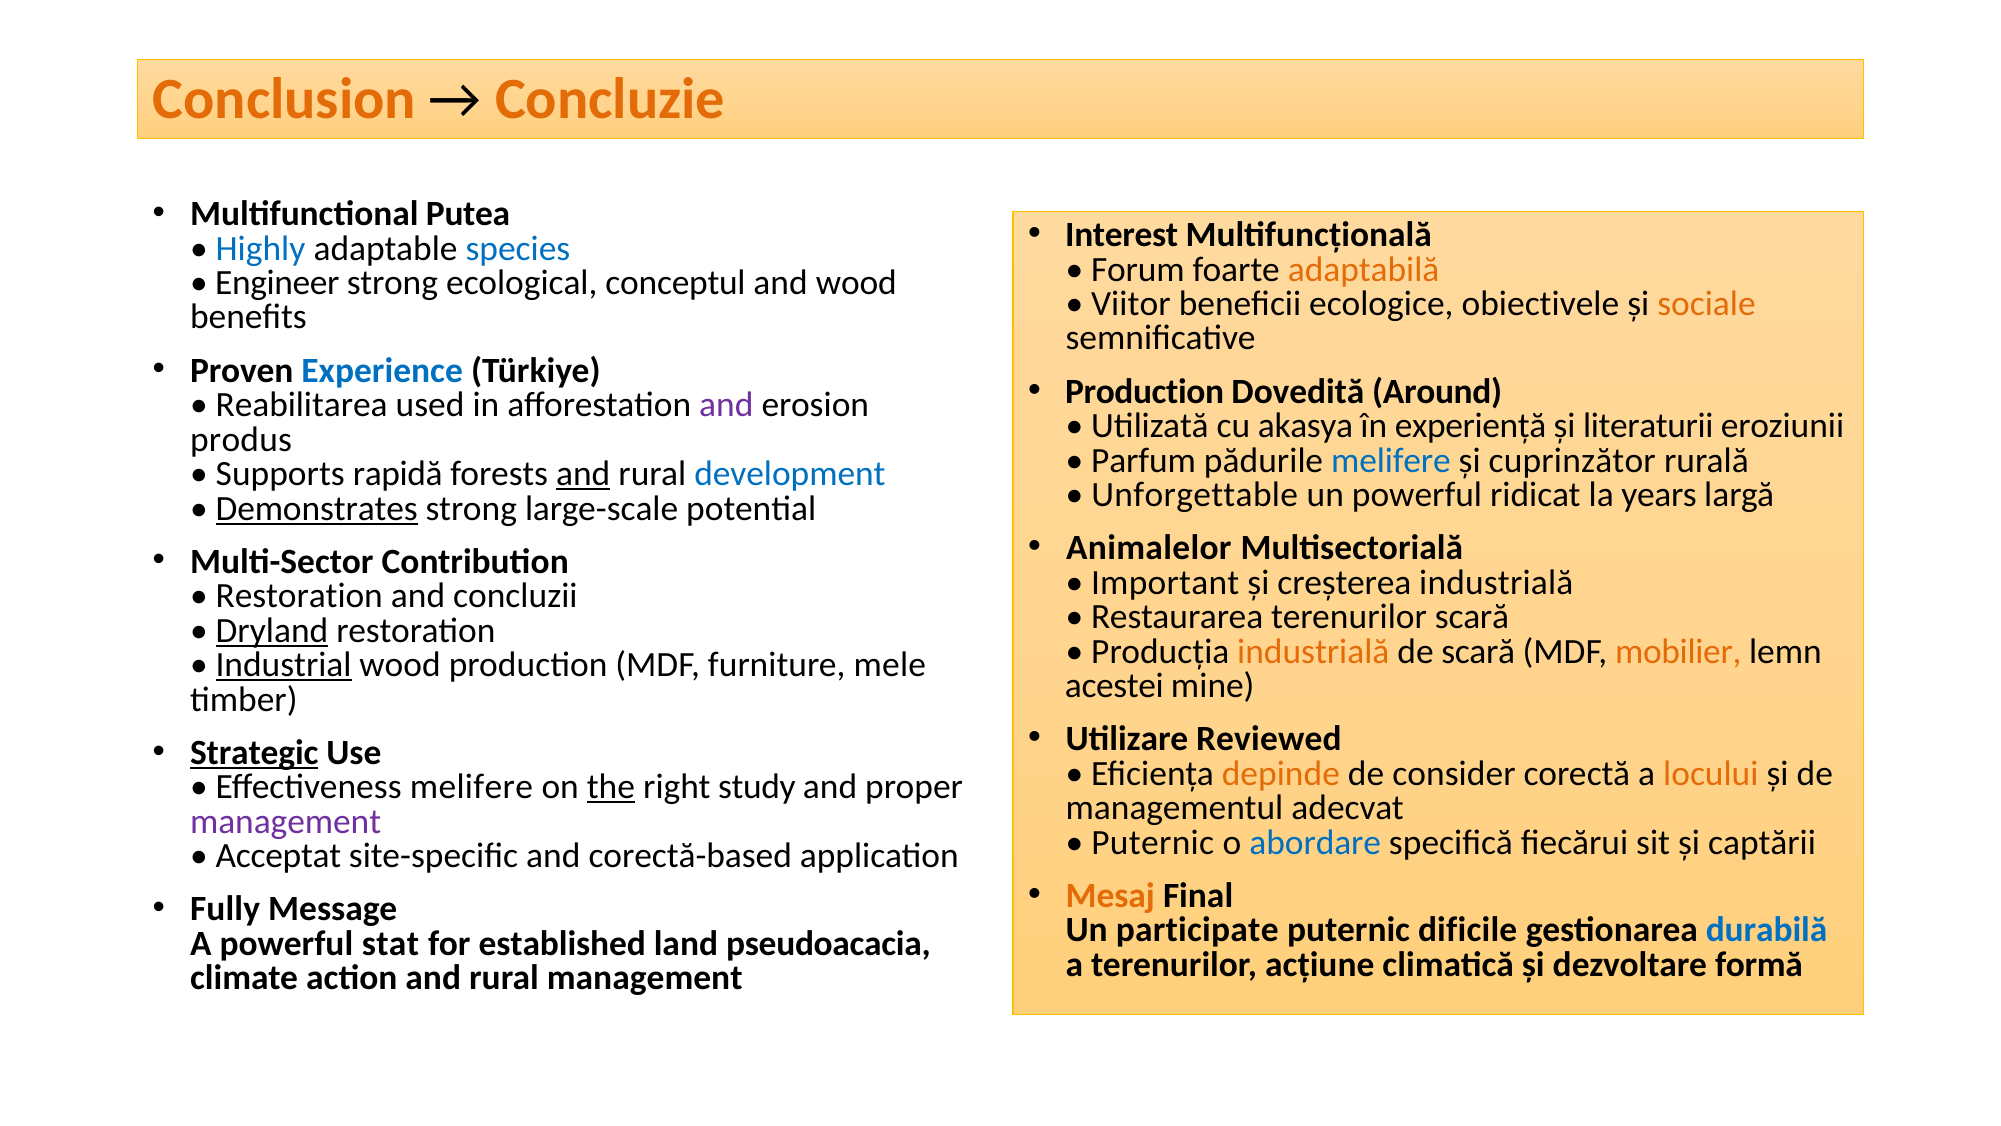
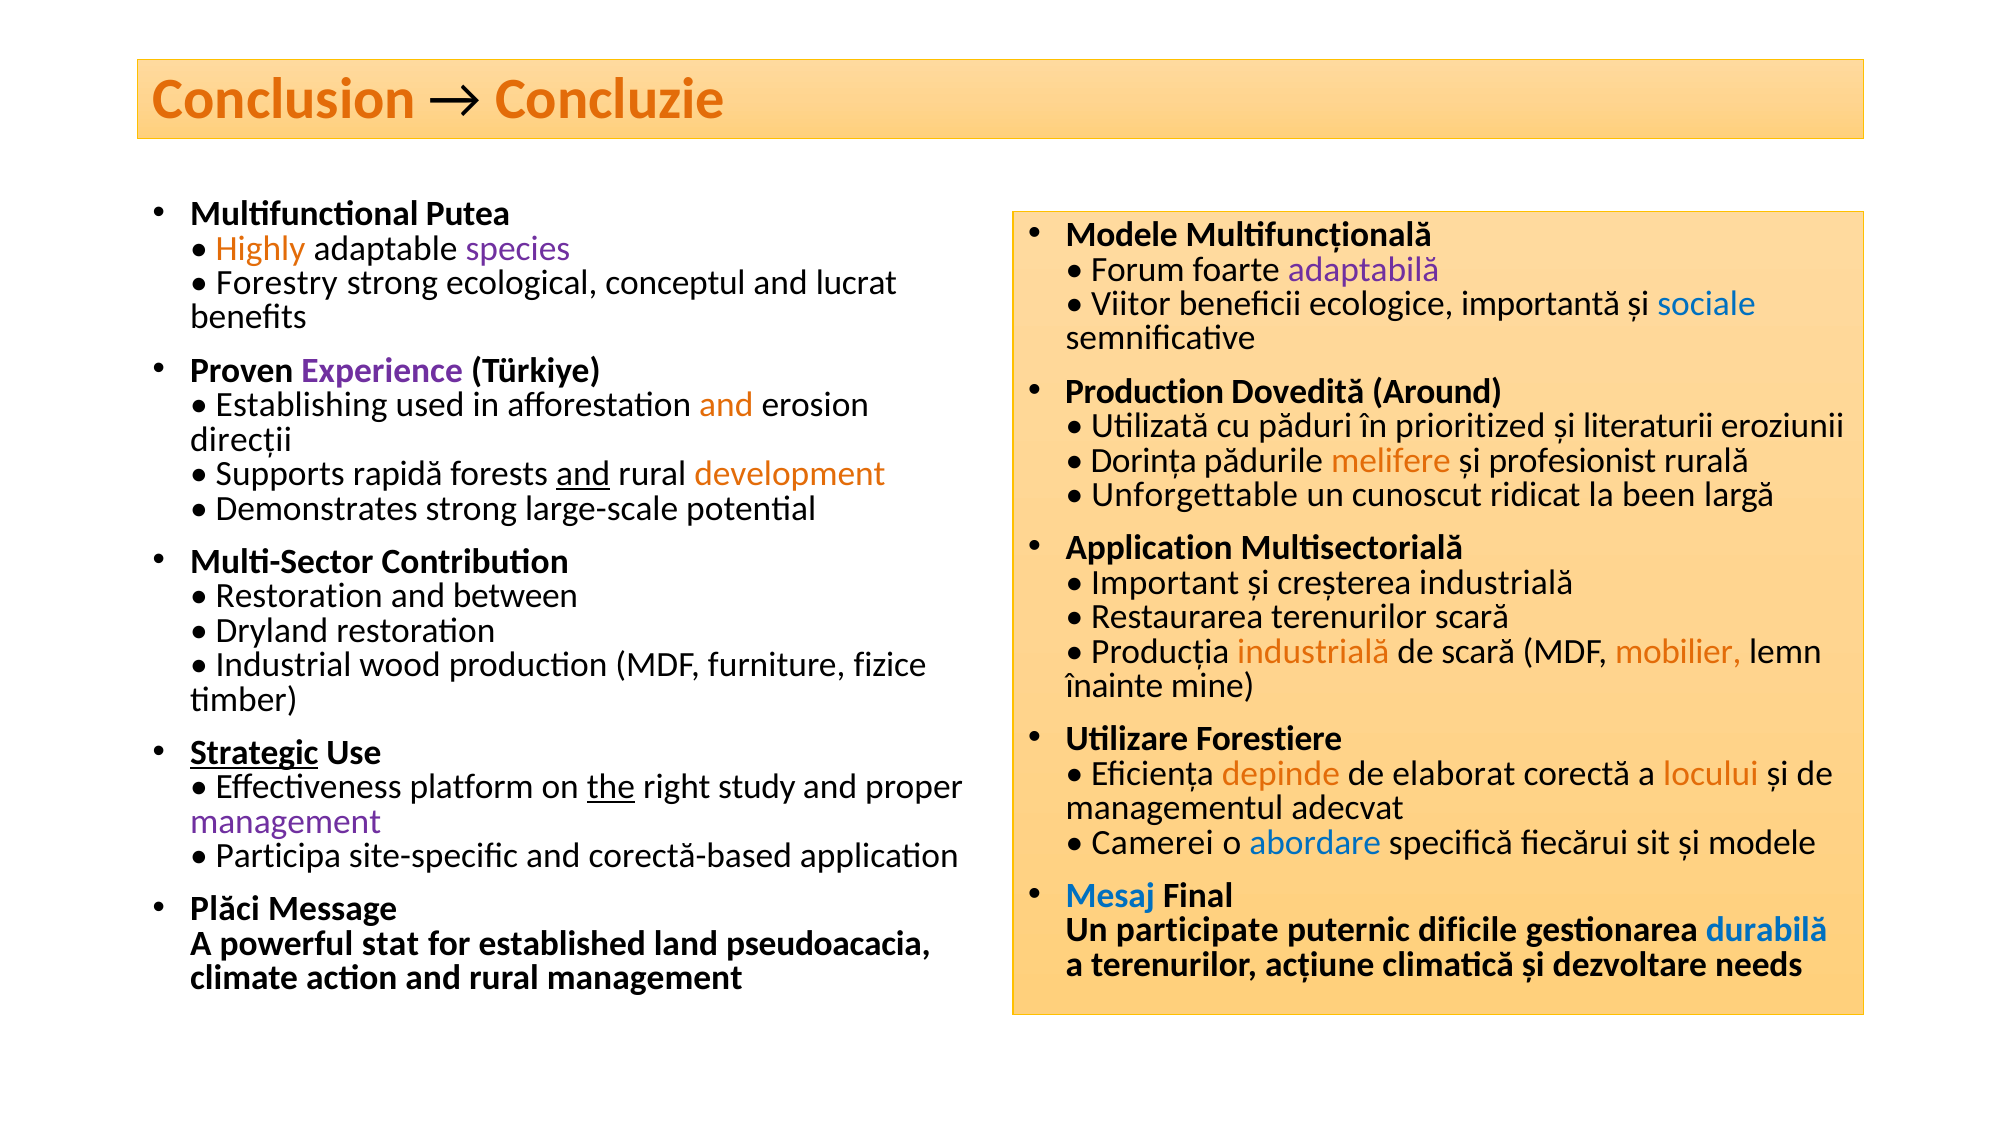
Interest at (1122, 235): Interest -> Modele
Highly colour: blue -> orange
species colour: blue -> purple
adaptabilă colour: orange -> purple
Engineer: Engineer -> Forestry
and wood: wood -> lucrat
obiectivele: obiectivele -> importantă
sociale colour: orange -> blue
Experience colour: blue -> purple
Reabilitarea: Reabilitarea -> Establishing
and at (726, 405) colour: purple -> orange
akasya: akasya -> păduri
experiență: experiență -> prioritized
produs: produs -> direcții
Parfum: Parfum -> Dorința
melifere at (1391, 460) colour: blue -> orange
cuprinzător: cuprinzător -> profesionist
development colour: blue -> orange
un powerful: powerful -> cunoscut
years: years -> been
Demonstrates underline: present -> none
Animalelor at (1149, 548): Animalelor -> Application
concluzii: concluzii -> between
Dryland underline: present -> none
Industrial underline: present -> none
mele: mele -> fizice
acestei: acestei -> înainte
Reviewed: Reviewed -> Forestiere
consider: consider -> elaborat
Effectiveness melifere: melifere -> platform
Puternic at (1153, 842): Puternic -> Camerei
și captării: captării -> modele
Acceptat: Acceptat -> Participa
Mesaj colour: orange -> blue
Fully: Fully -> Plăci
formă: formă -> needs
